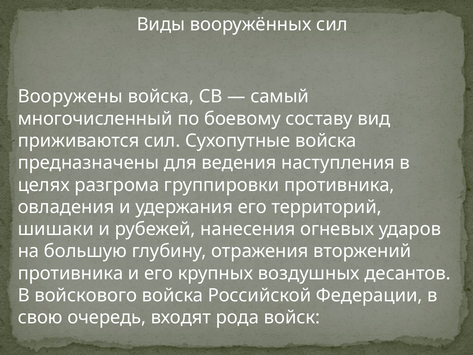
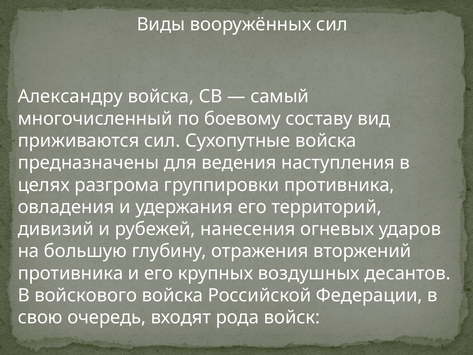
Вооружены: Вооружены -> Александру
шишаки: шишаки -> дивизий
